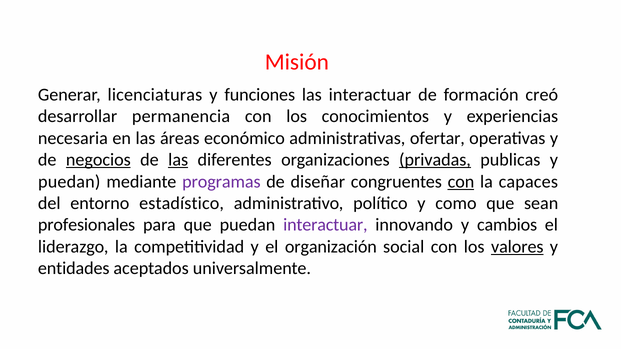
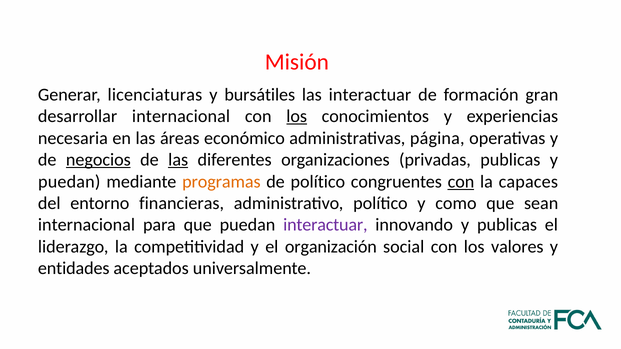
funciones: funciones -> bursátiles
creó: creó -> gran
desarrollar permanencia: permanencia -> internacional
los at (297, 116) underline: none -> present
ofertar: ofertar -> página
privadas underline: present -> none
programas colour: purple -> orange
de diseñar: diseñar -> político
estadístico: estadístico -> financieras
profesionales at (87, 225): profesionales -> internacional
y cambios: cambios -> publicas
valores underline: present -> none
